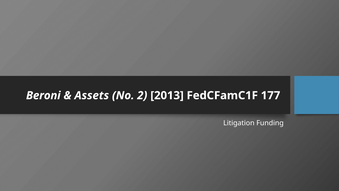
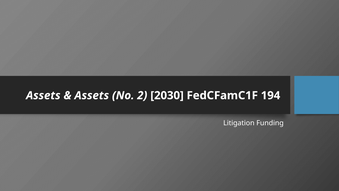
Beroni at (43, 95): Beroni -> Assets
2013: 2013 -> 2030
177: 177 -> 194
